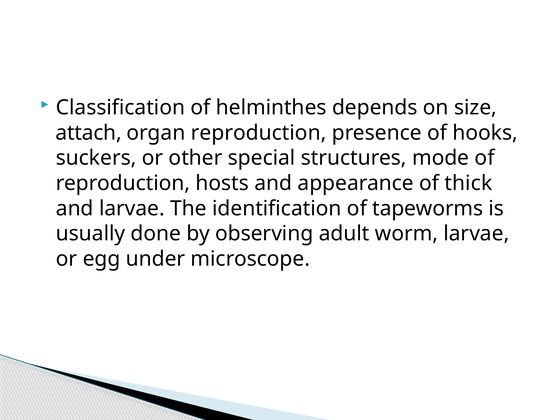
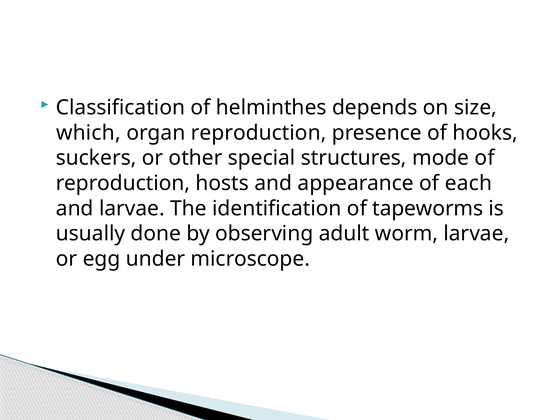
attach: attach -> which
thick: thick -> each
